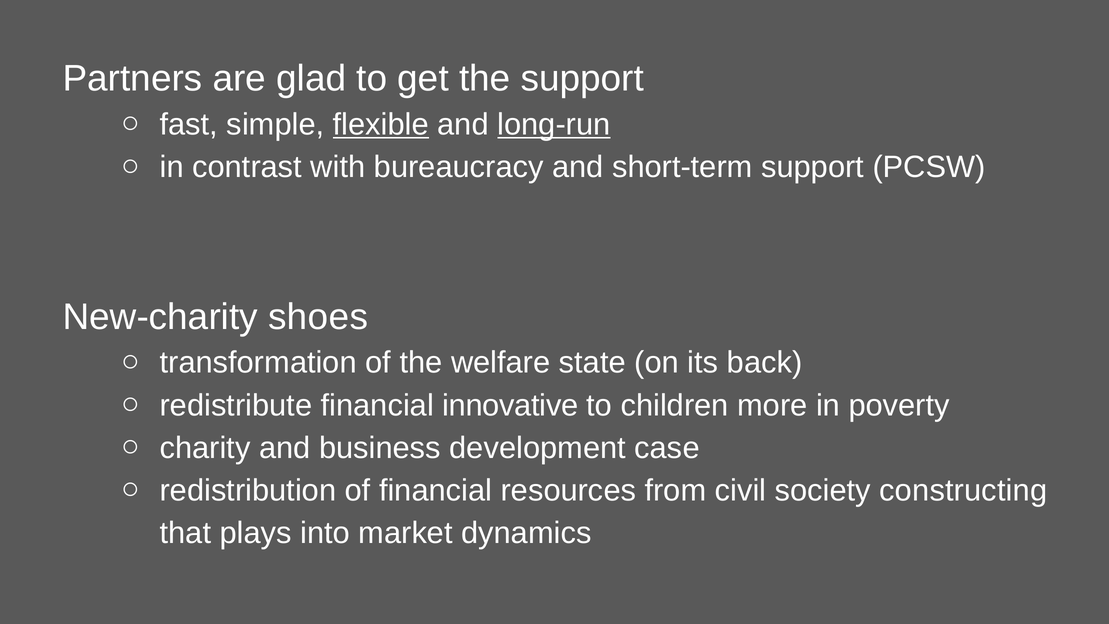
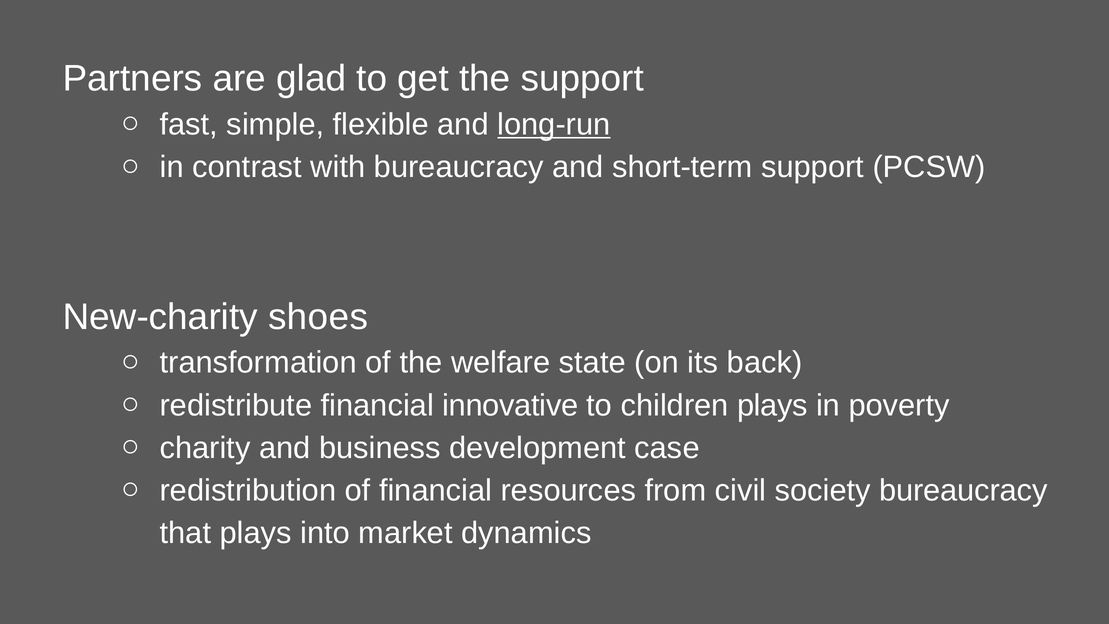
flexible underline: present -> none
children more: more -> plays
society constructing: constructing -> bureaucracy
